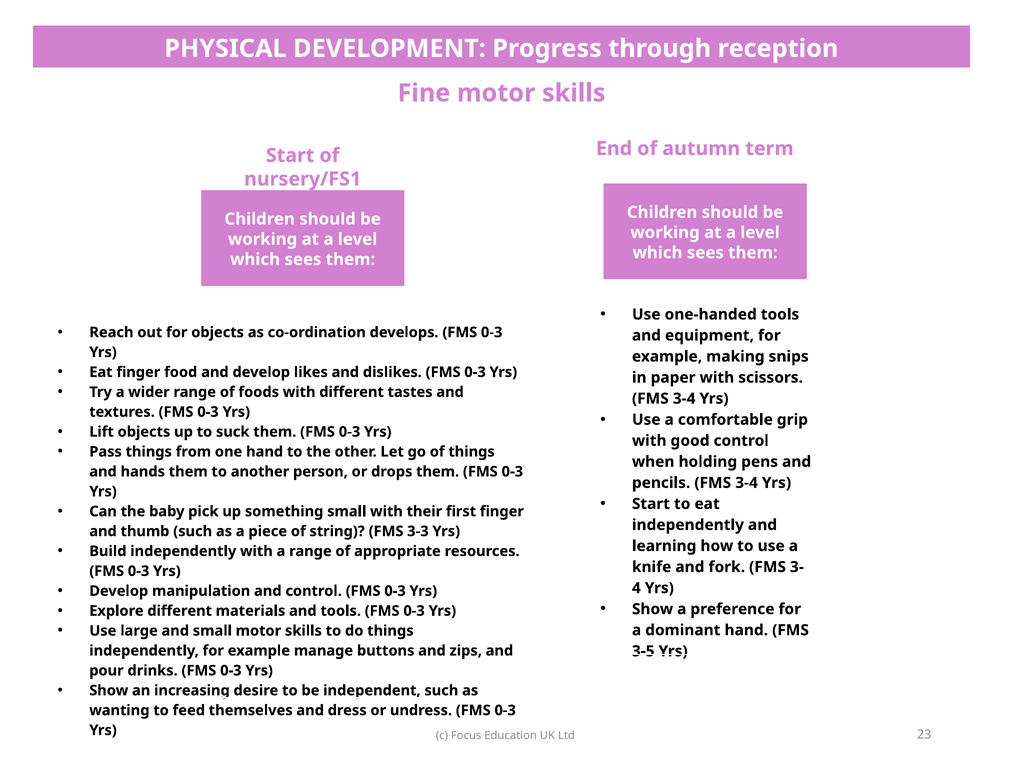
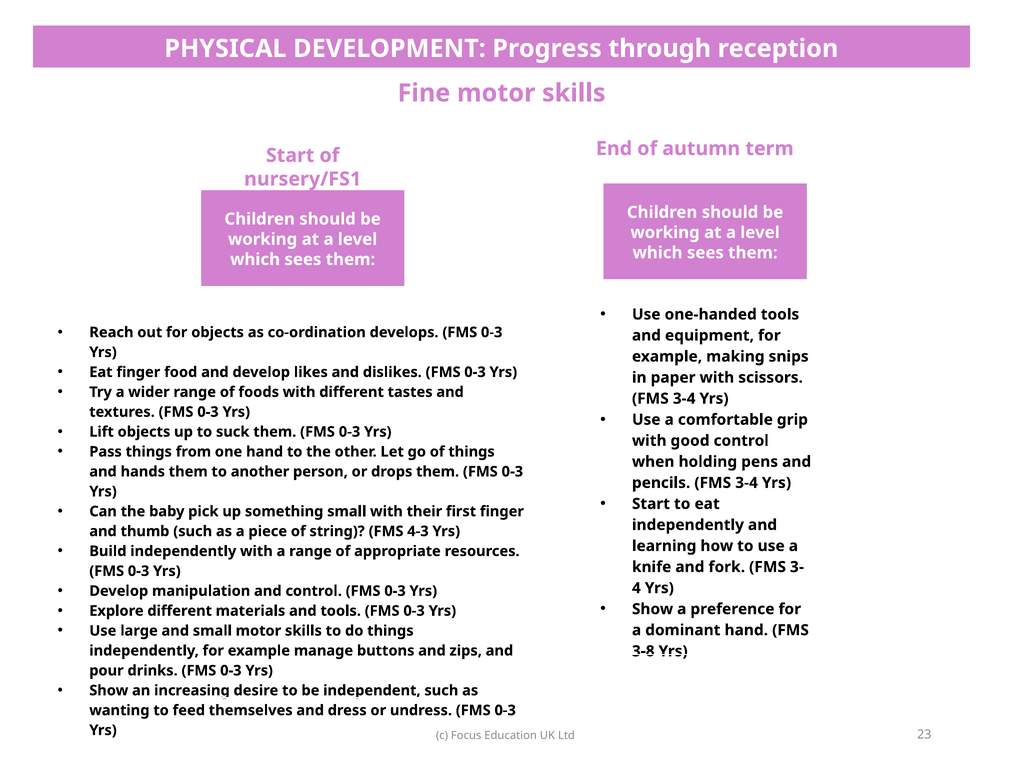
3-3: 3-3 -> 4-3
3-5: 3-5 -> 3-8
